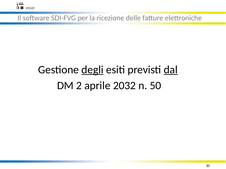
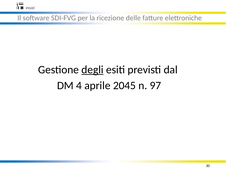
dal underline: present -> none
2: 2 -> 4
2032: 2032 -> 2045
50: 50 -> 97
